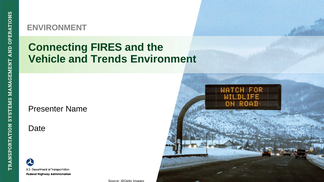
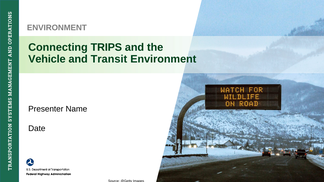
FIRES: FIRES -> TRIPS
Trends: Trends -> Transit
